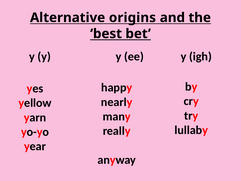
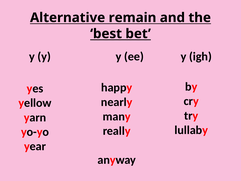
origins: origins -> remain
